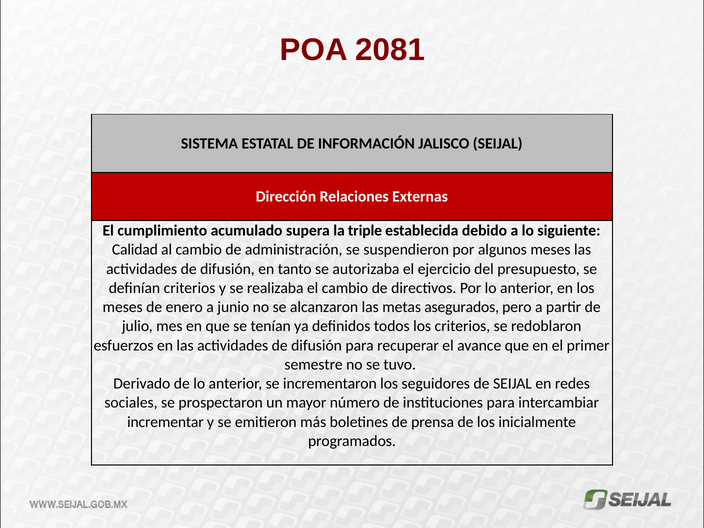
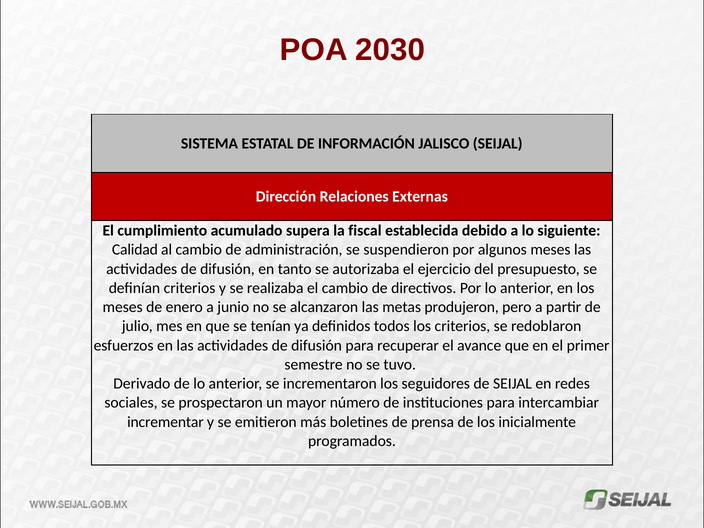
2081: 2081 -> 2030
triple: triple -> fiscal
asegurados: asegurados -> produjeron
